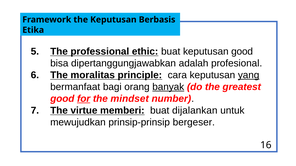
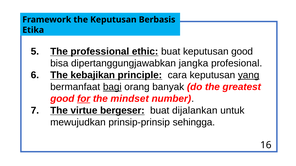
adalah: adalah -> jangka
moralitas: moralitas -> kebajikan
bagi underline: none -> present
banyak underline: present -> none
memberi: memberi -> bergeser
bergeser: bergeser -> sehingga
